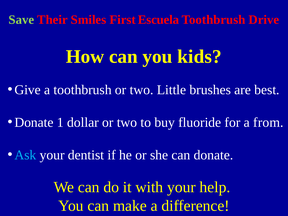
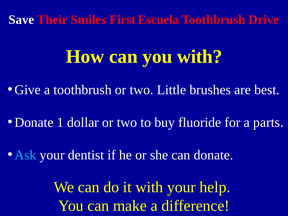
Save colour: light green -> white
you kids: kids -> with
from: from -> parts
